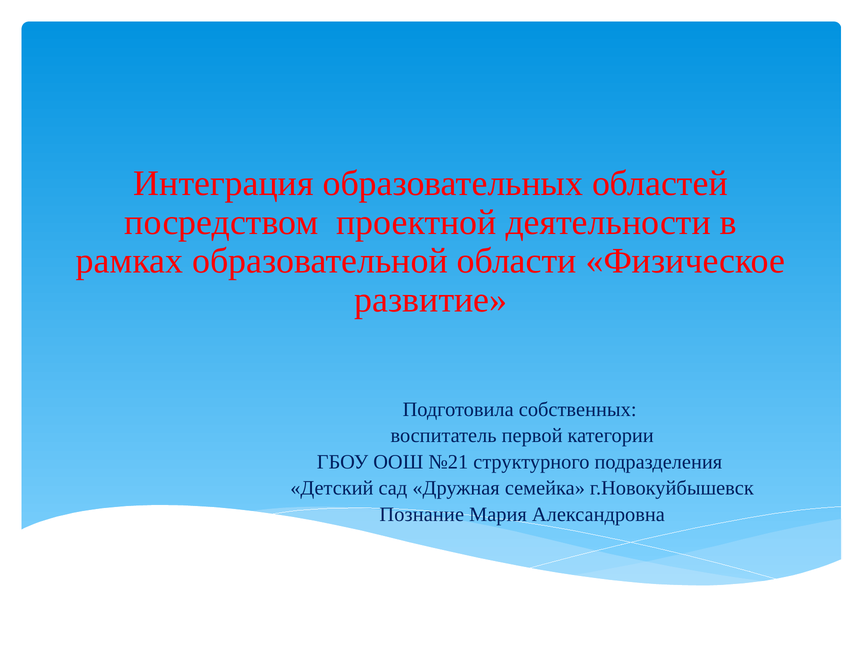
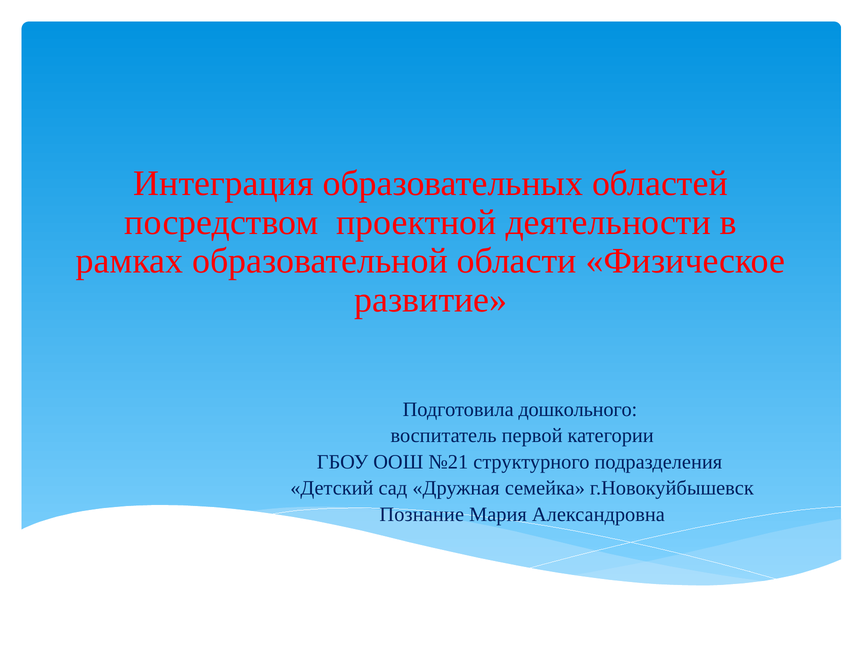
собственных: собственных -> дошкольного
